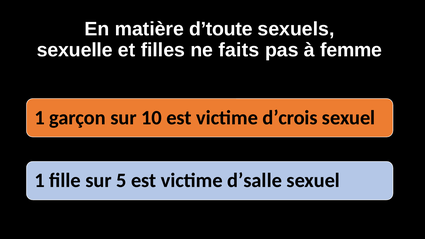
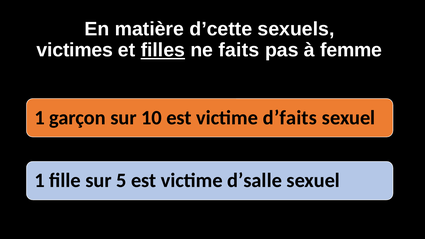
d’toute: d’toute -> d’cette
sexuelle: sexuelle -> victimes
filles underline: none -> present
d’crois: d’crois -> d’faits
